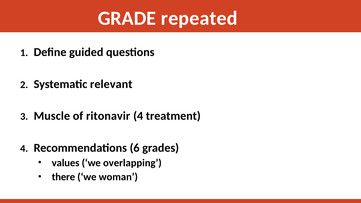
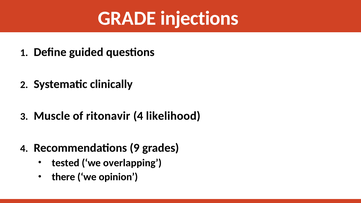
repeated: repeated -> injections
relevant: relevant -> clinically
treatment: treatment -> likelihood
6: 6 -> 9
values: values -> tested
woman: woman -> opinion
